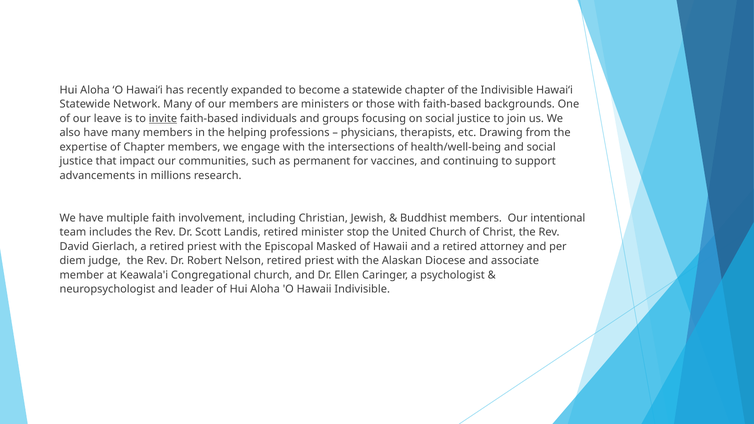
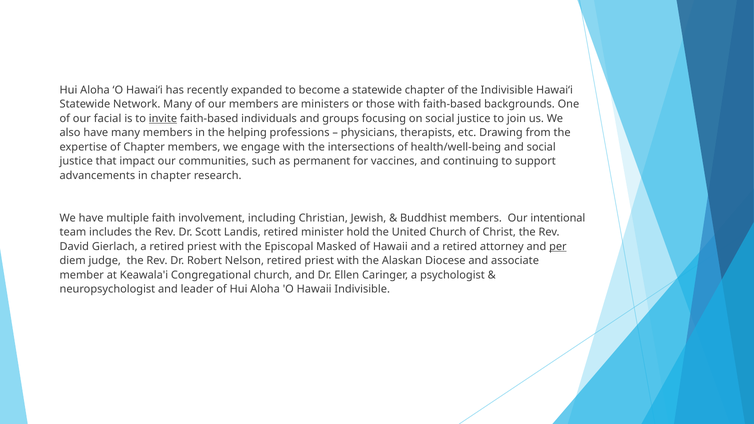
leave: leave -> facial
in millions: millions -> chapter
stop: stop -> hold
per underline: none -> present
